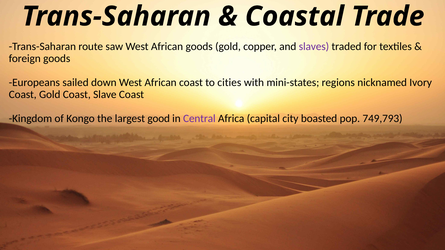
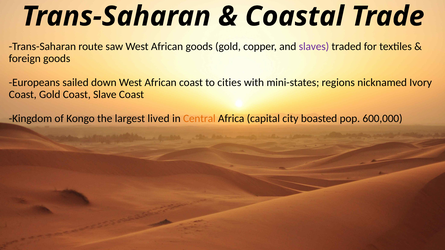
good: good -> lived
Central colour: purple -> orange
749,793: 749,793 -> 600,000
